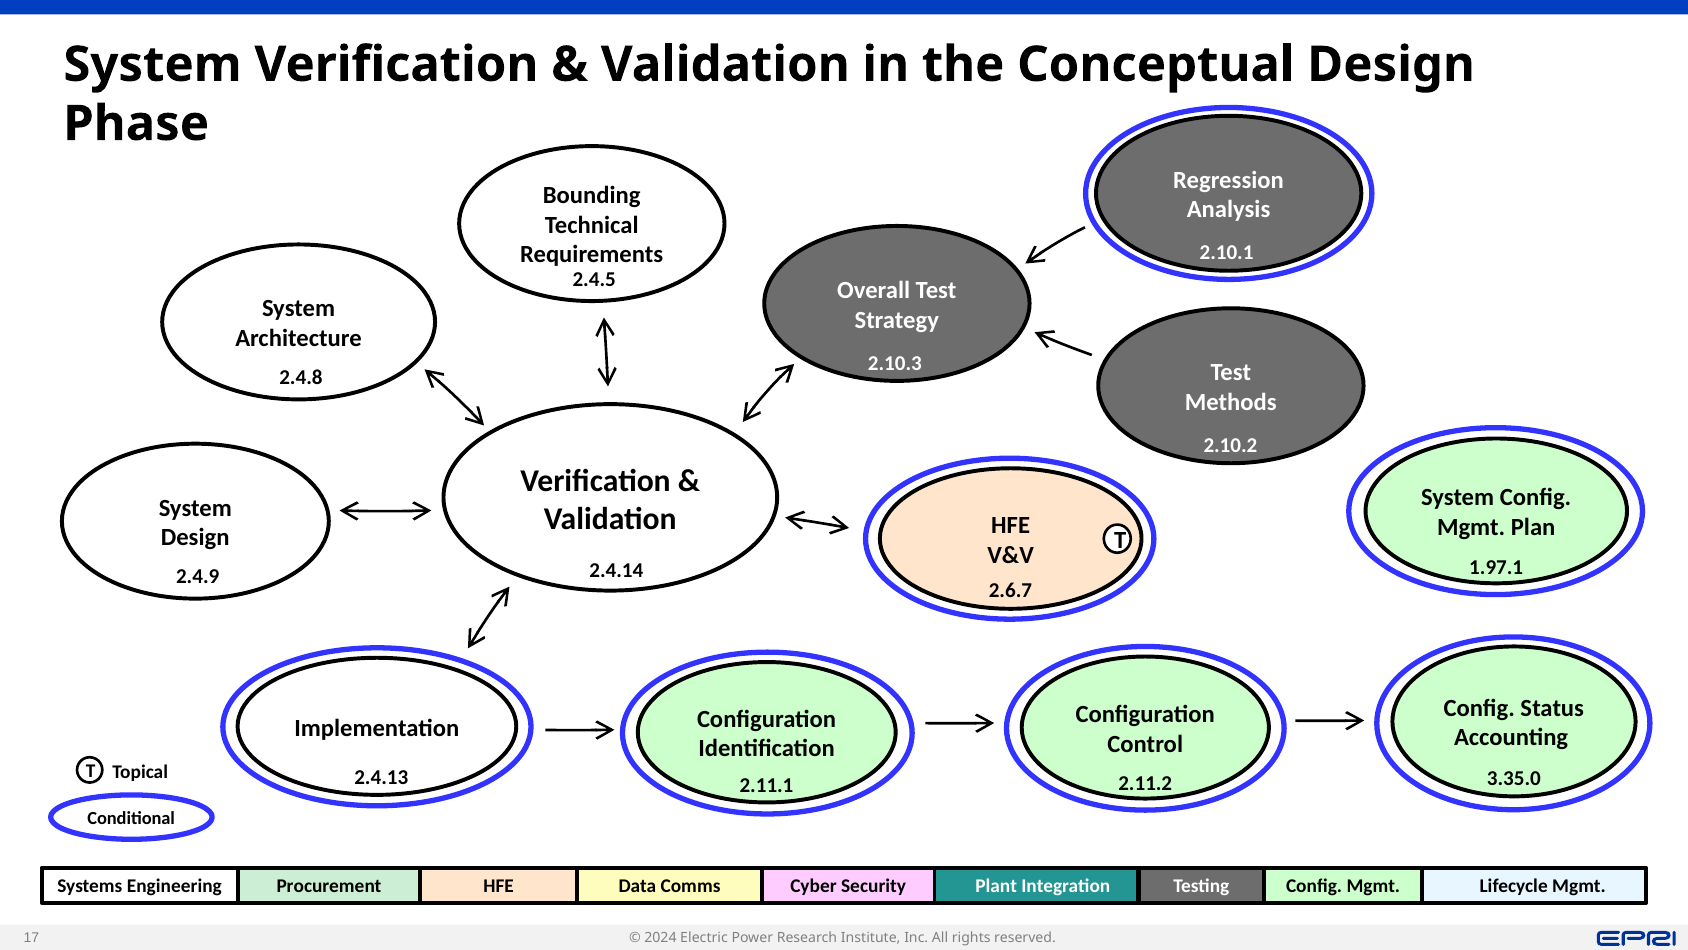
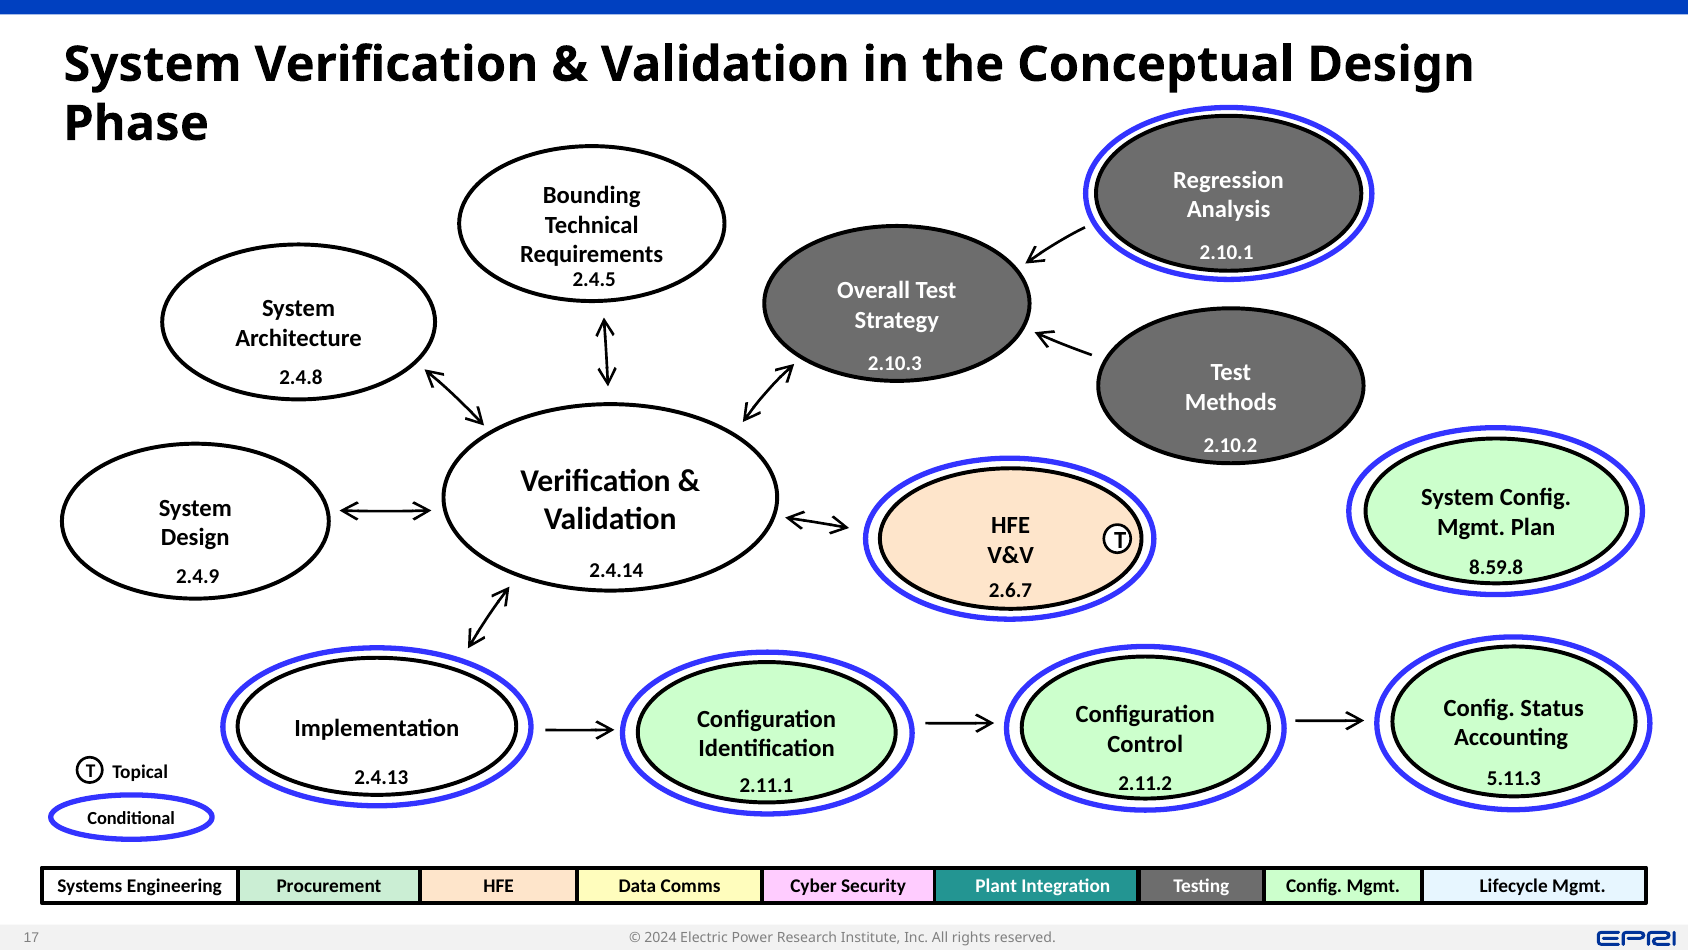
1.97.1: 1.97.1 -> 8.59.8
3.35.0: 3.35.0 -> 5.11.3
